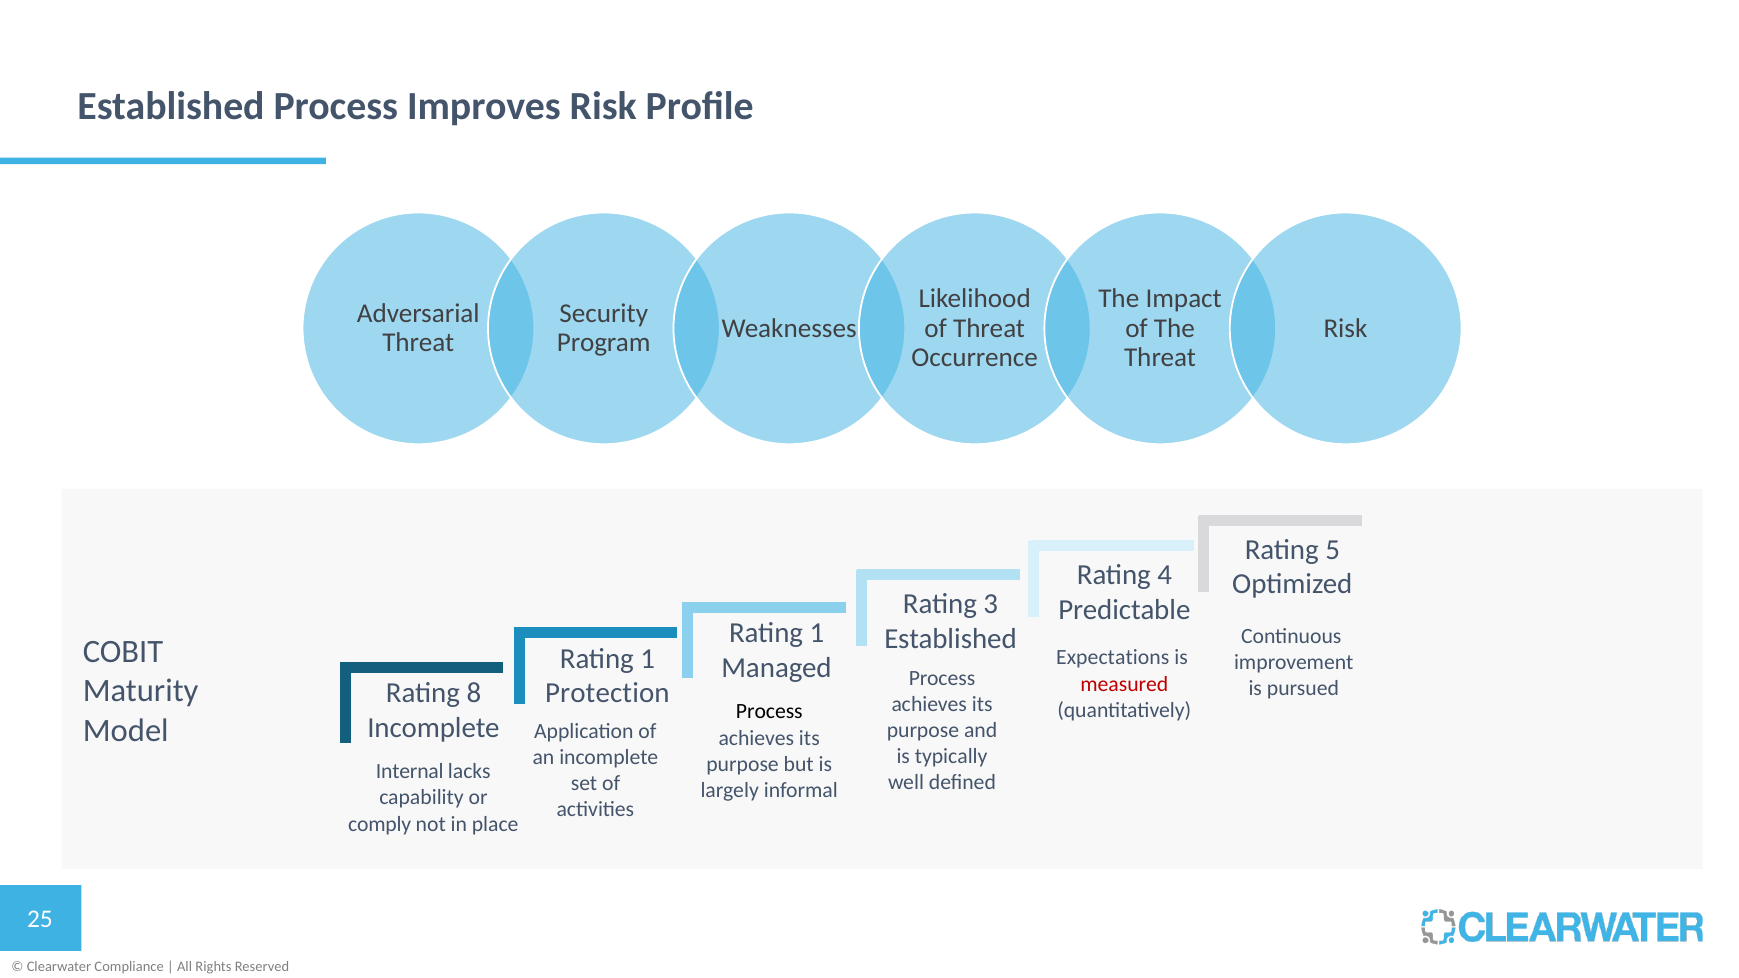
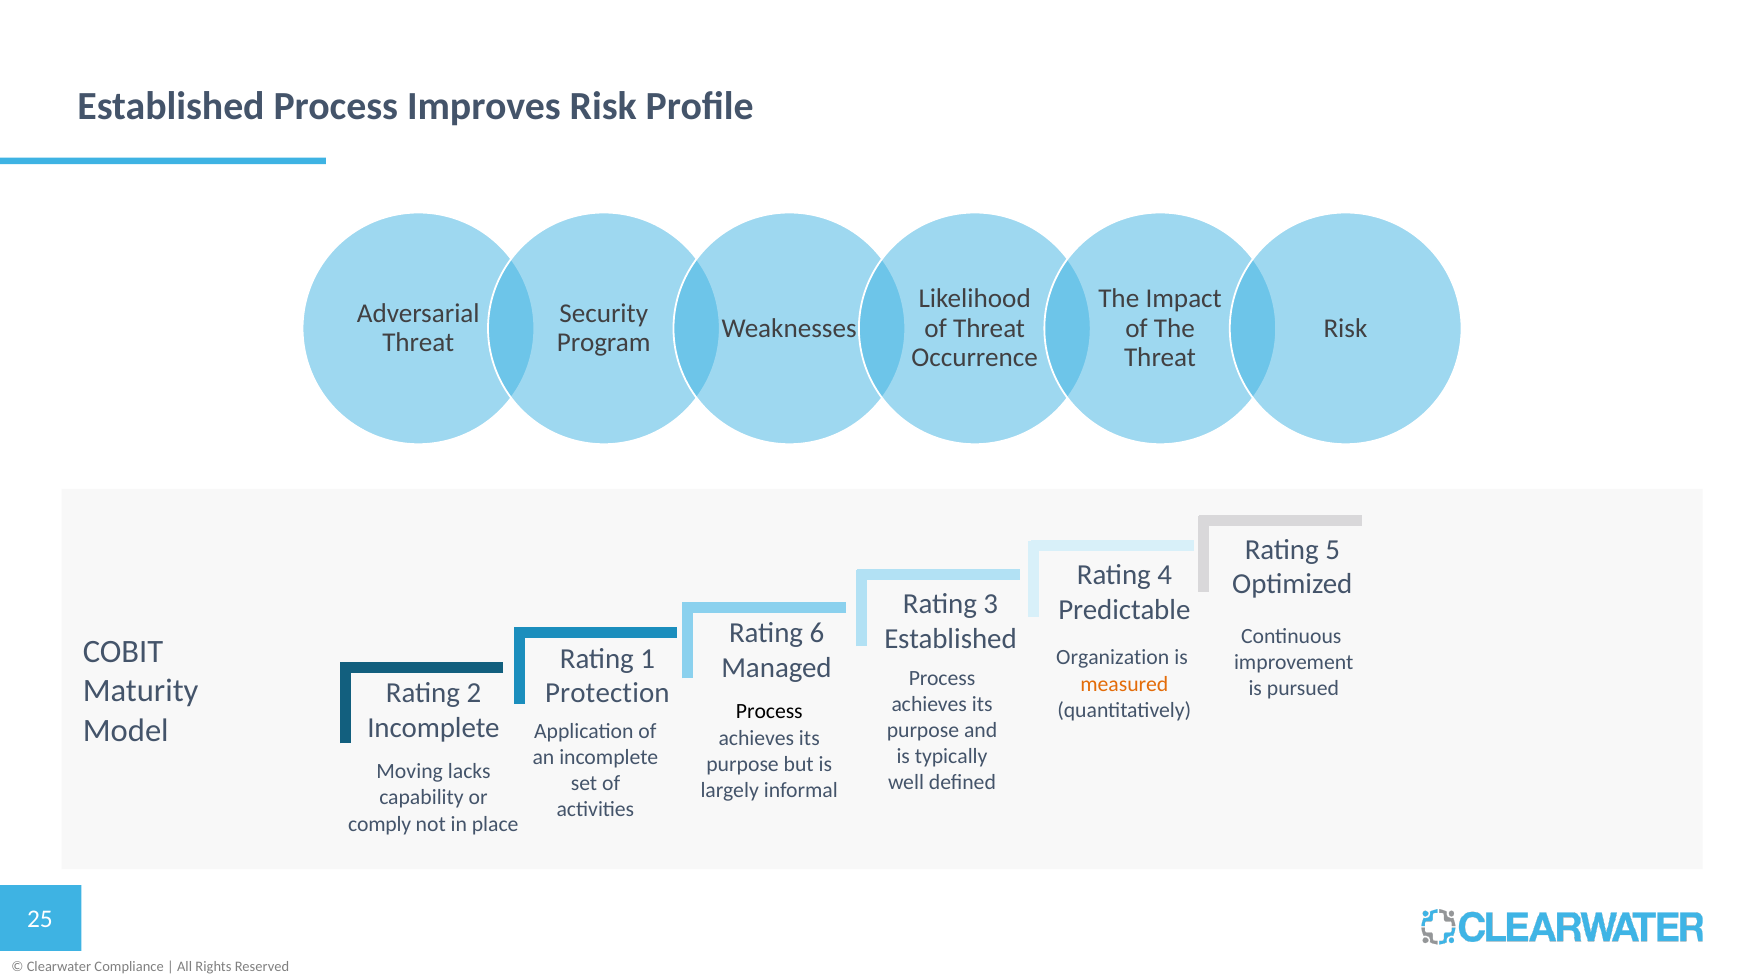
1 at (817, 634): 1 -> 6
Expectations: Expectations -> Organization
measured colour: red -> orange
8: 8 -> 2
Internal: Internal -> Moving
